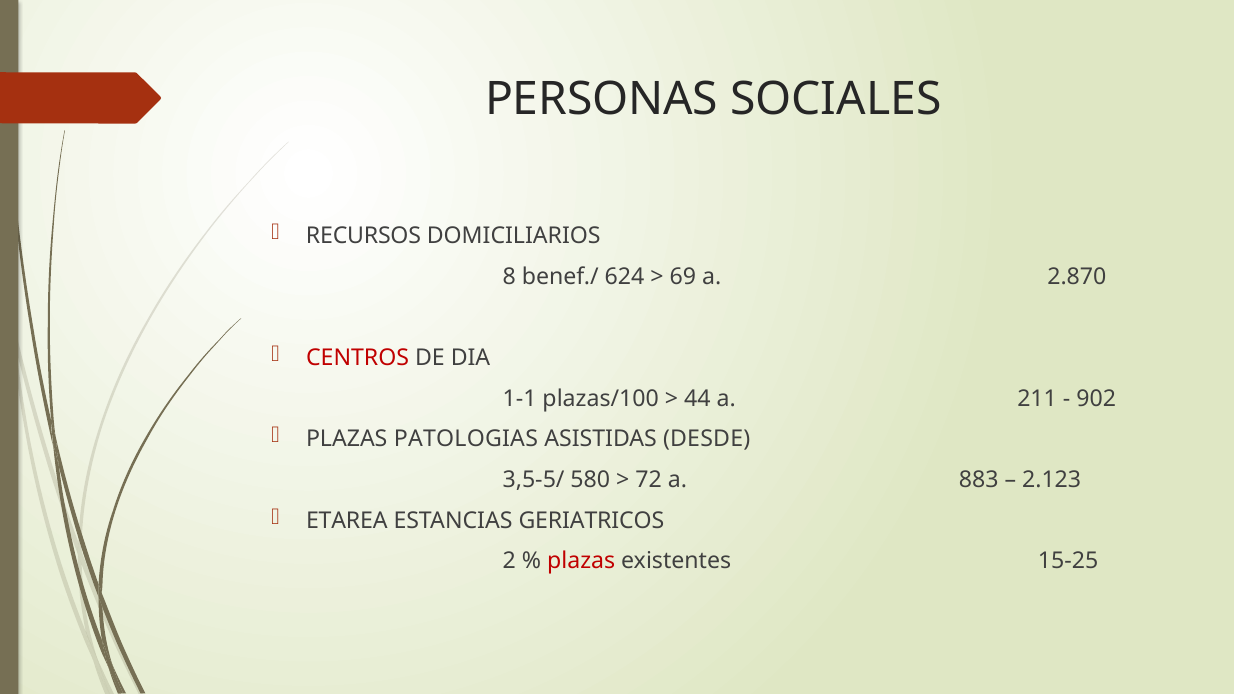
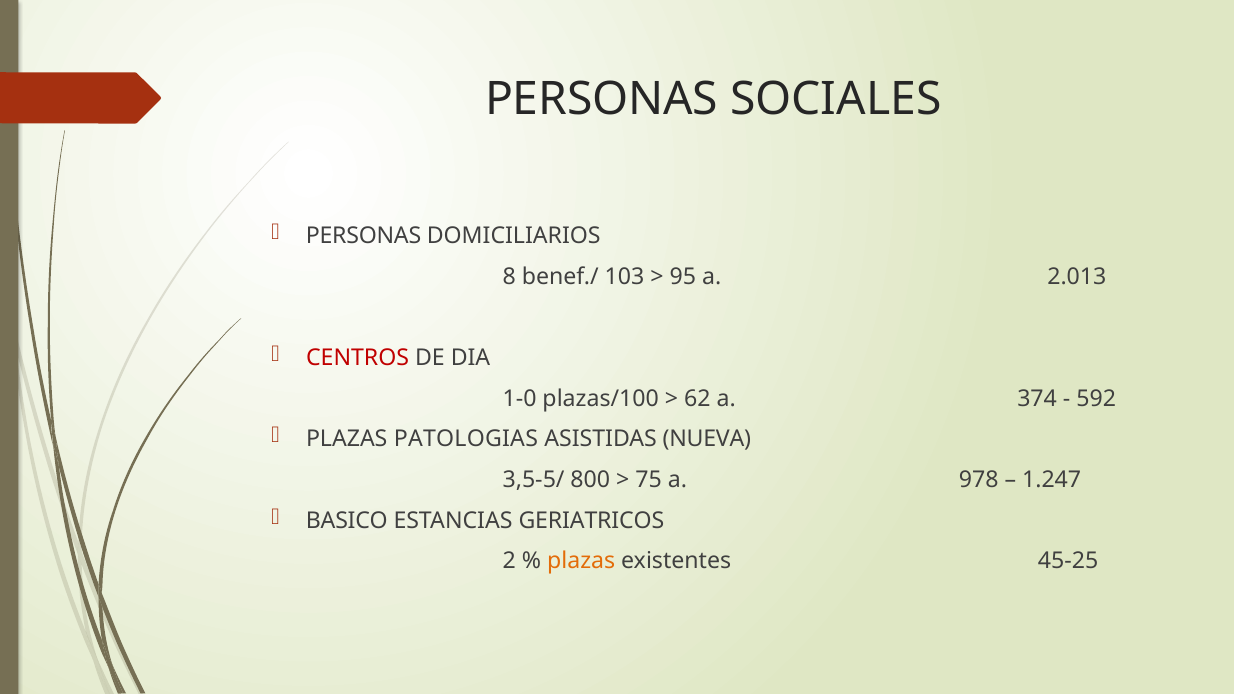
RECURSOS at (364, 236): RECURSOS -> PERSONAS
624: 624 -> 103
69: 69 -> 95
2.870: 2.870 -> 2.013
1-1: 1-1 -> 1-0
44: 44 -> 62
211: 211 -> 374
902: 902 -> 592
DESDE: DESDE -> NUEVA
580: 580 -> 800
72: 72 -> 75
883: 883 -> 978
2.123: 2.123 -> 1.247
ETAREA: ETAREA -> BASICO
plazas at (581, 561) colour: red -> orange
15-25: 15-25 -> 45-25
